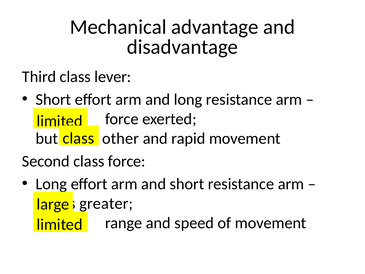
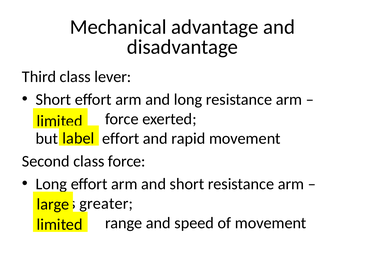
class at (78, 138): class -> label
but other: other -> effort
